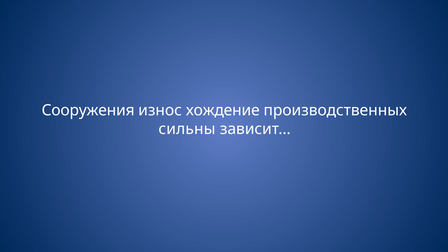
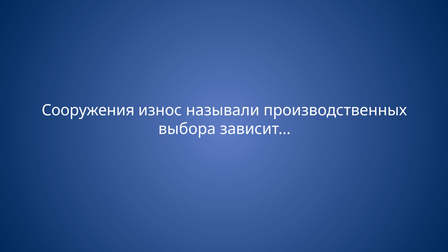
хождение: хождение -> называли
сильны: сильны -> выбора
